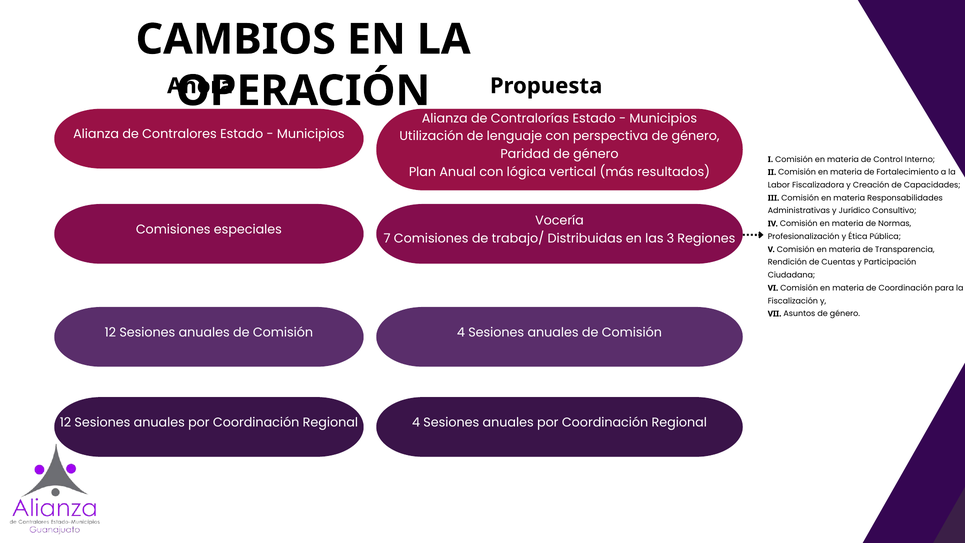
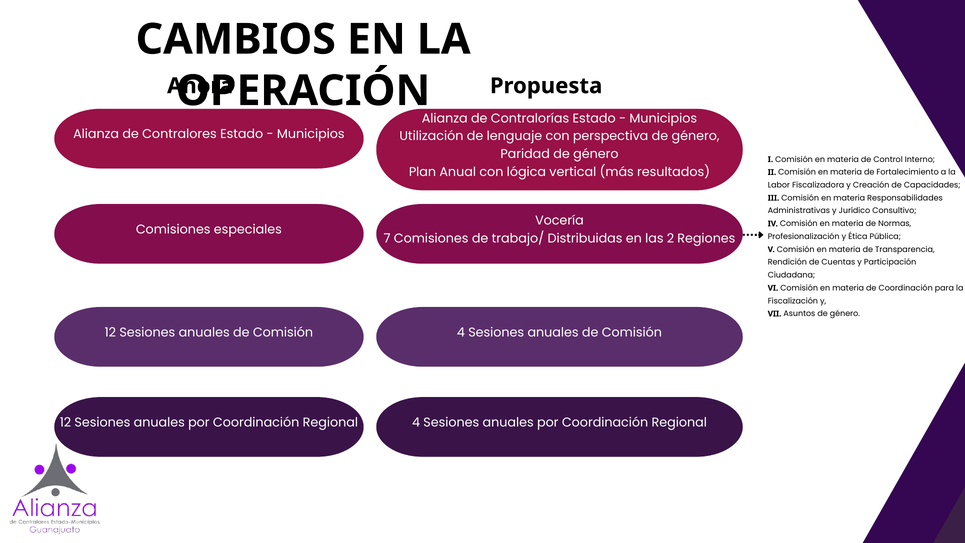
3: 3 -> 2
